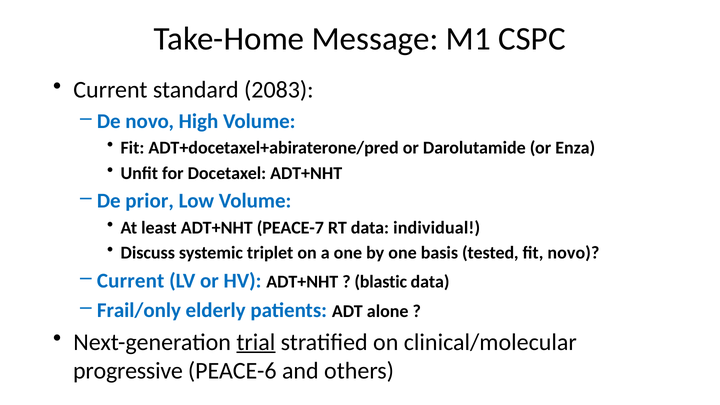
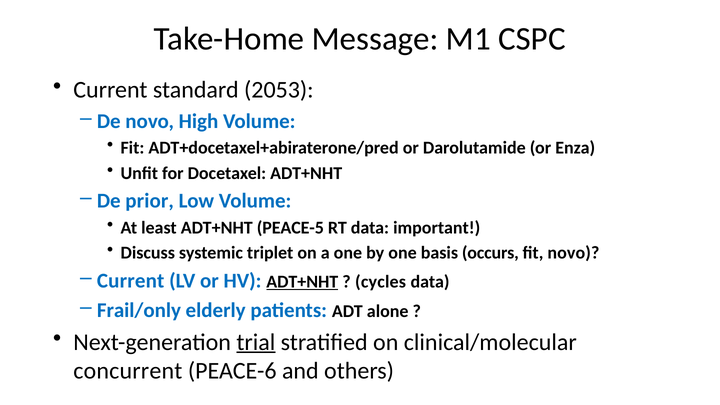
2083: 2083 -> 2053
PEACE-7: PEACE-7 -> PEACE-5
individual: individual -> important
tested: tested -> occurs
ADT+NHT at (302, 282) underline: none -> present
blastic: blastic -> cycles
progressive: progressive -> concurrent
